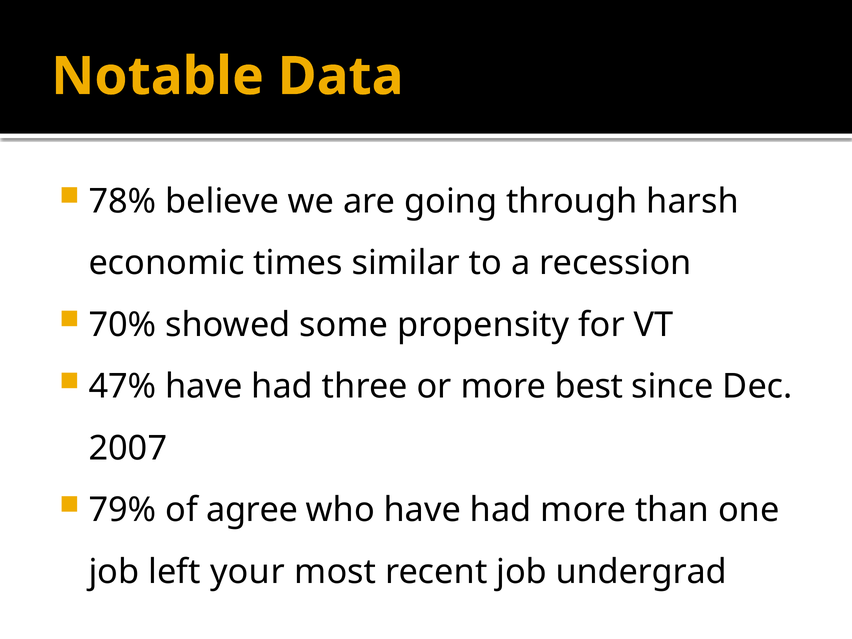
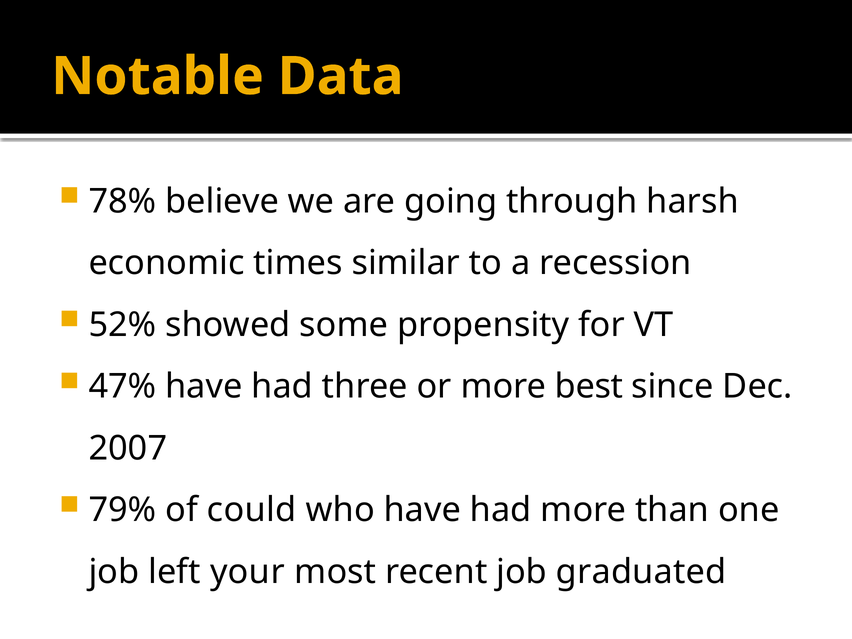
70%: 70% -> 52%
agree: agree -> could
undergrad: undergrad -> graduated
